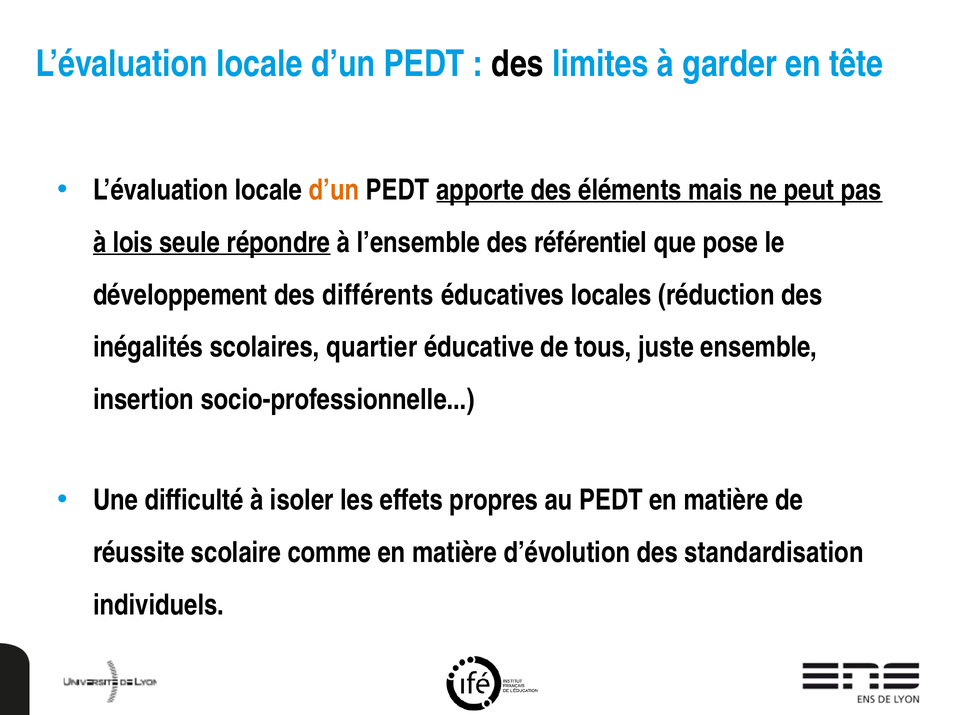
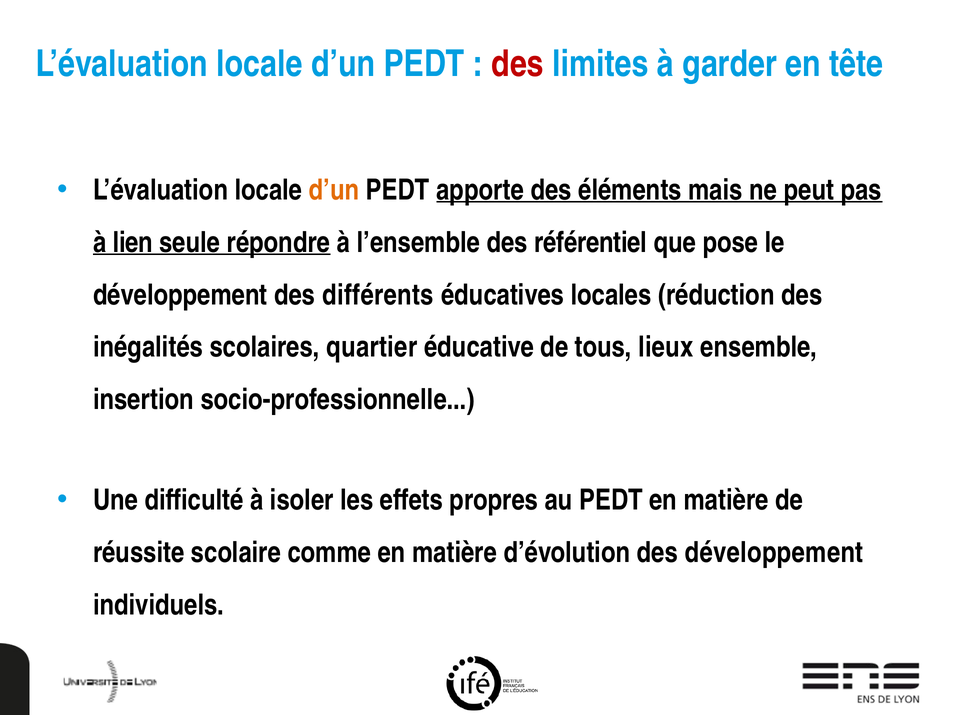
des at (518, 64) colour: black -> red
lois: lois -> lien
juste: juste -> lieux
des standardisation: standardisation -> développement
